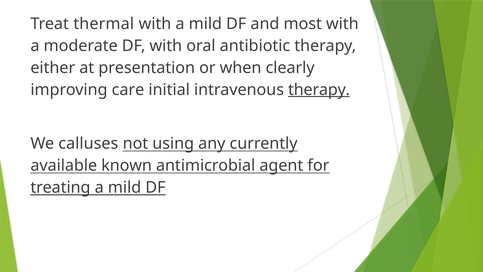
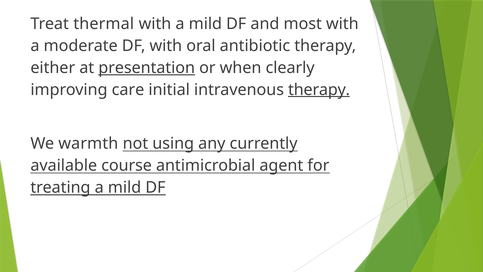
presentation underline: none -> present
calluses: calluses -> warmth
known: known -> course
